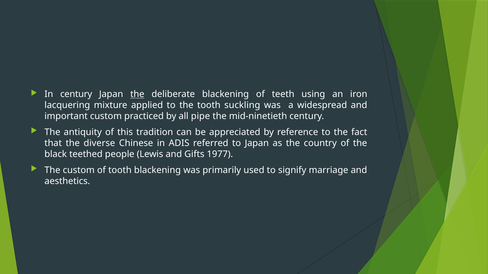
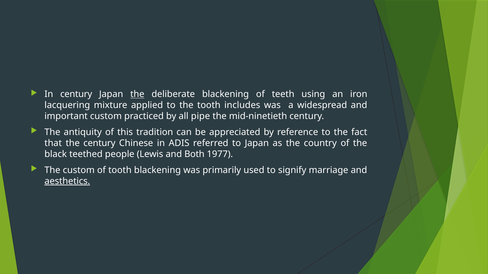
suckling: suckling -> includes
the diverse: diverse -> century
Gifts: Gifts -> Both
aesthetics underline: none -> present
